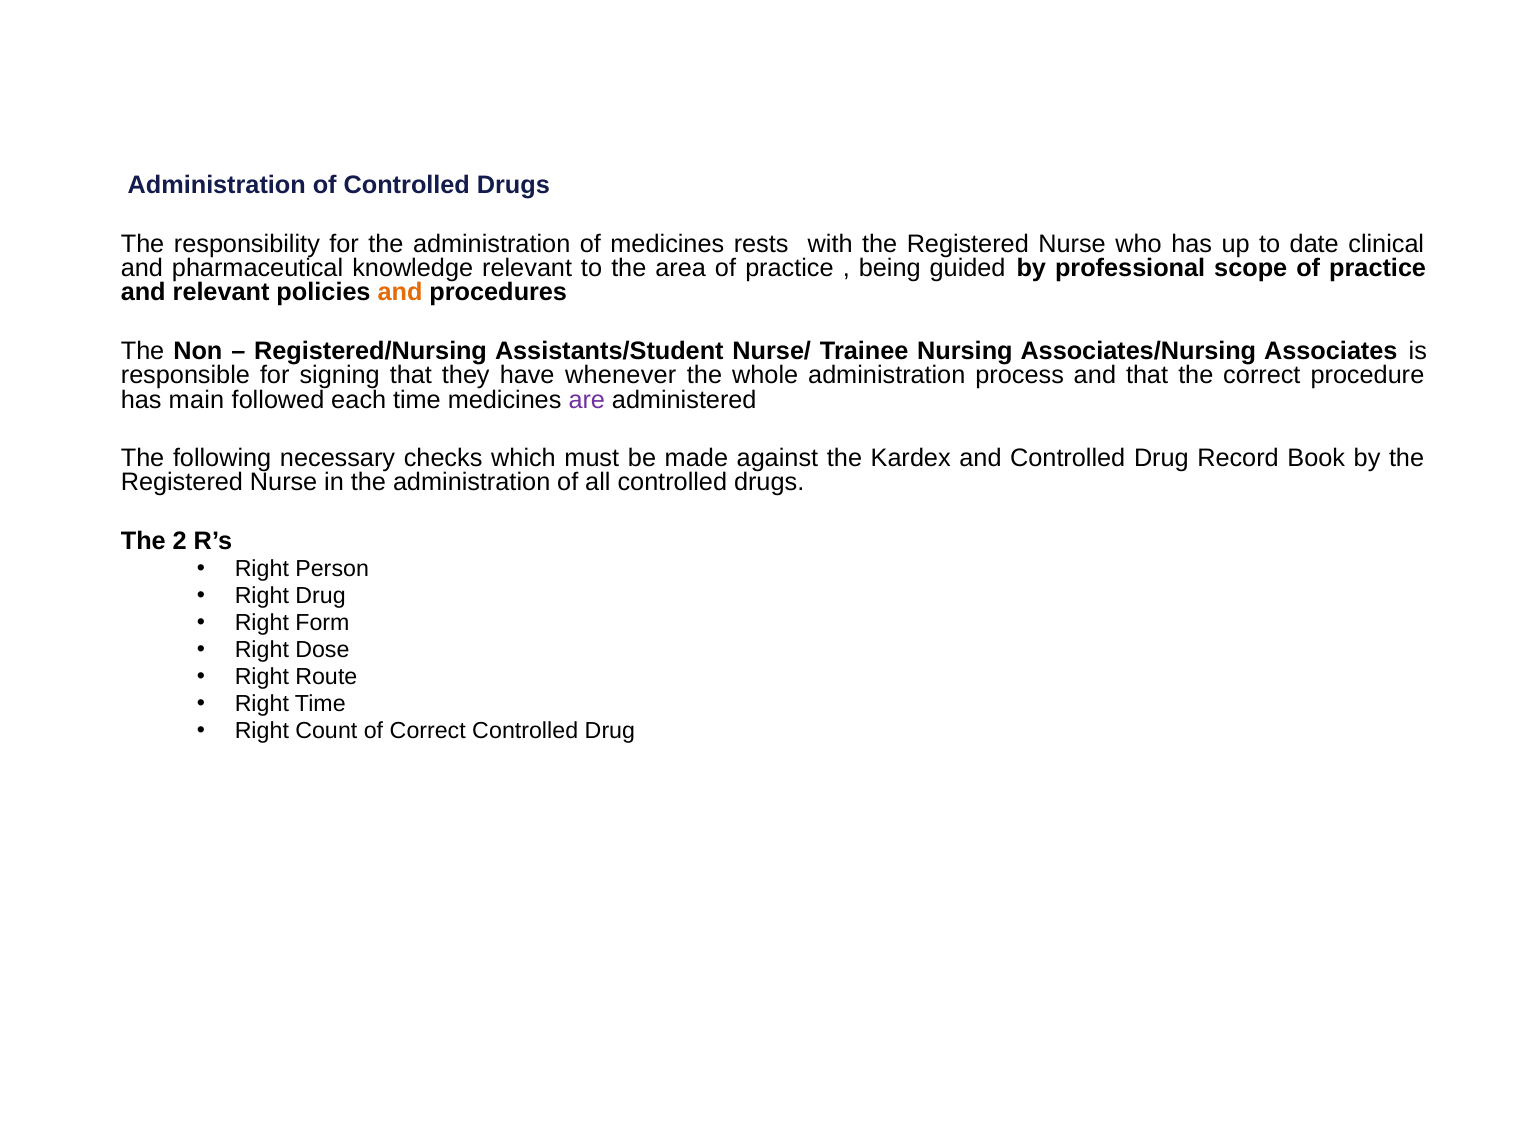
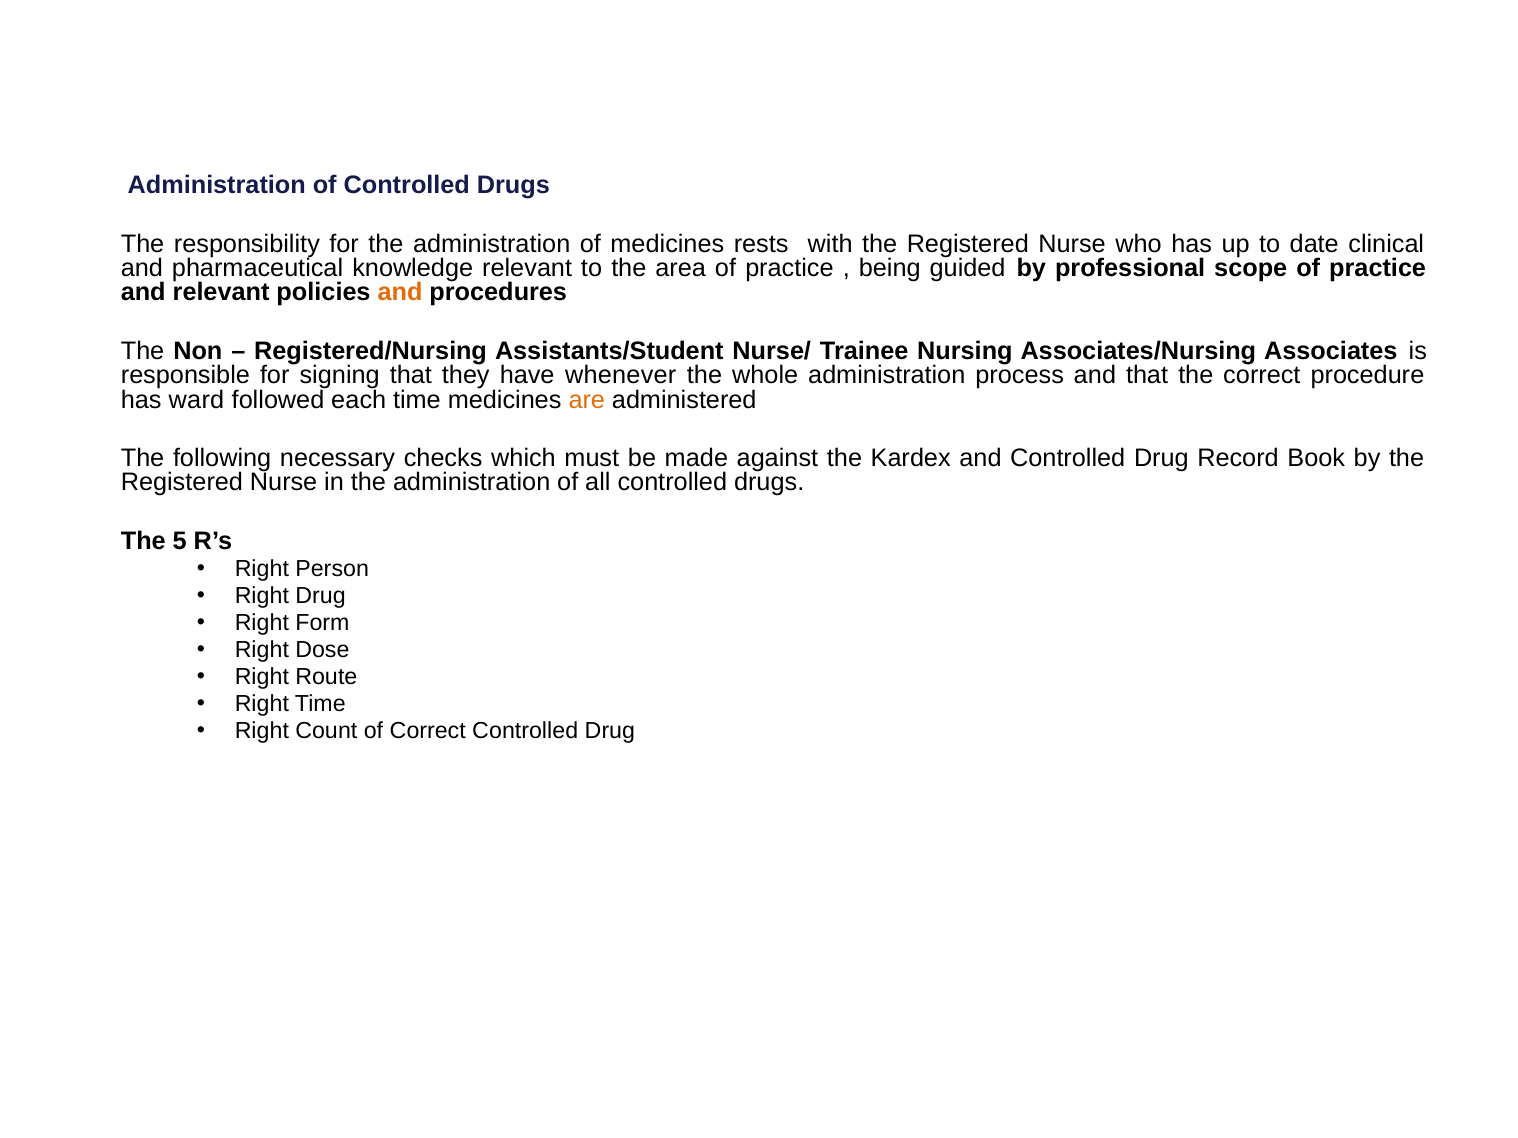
main: main -> ward
are colour: purple -> orange
2: 2 -> 5
